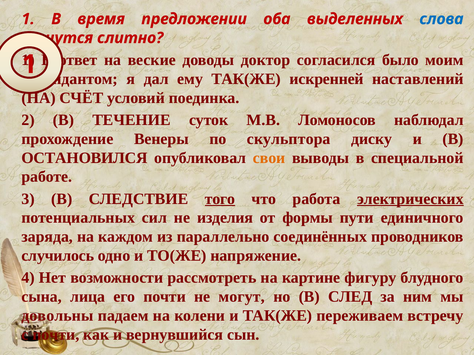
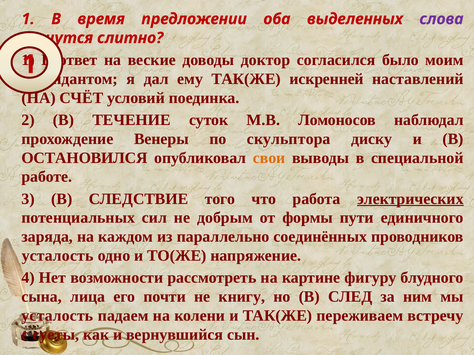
слова colour: blue -> purple
того underline: present -> none
изделия: изделия -> добрым
случилось at (58, 256): случилось -> усталость
могут: могут -> книгу
довольны at (57, 316): довольны -> усталость
с почти: почти -> суеты
